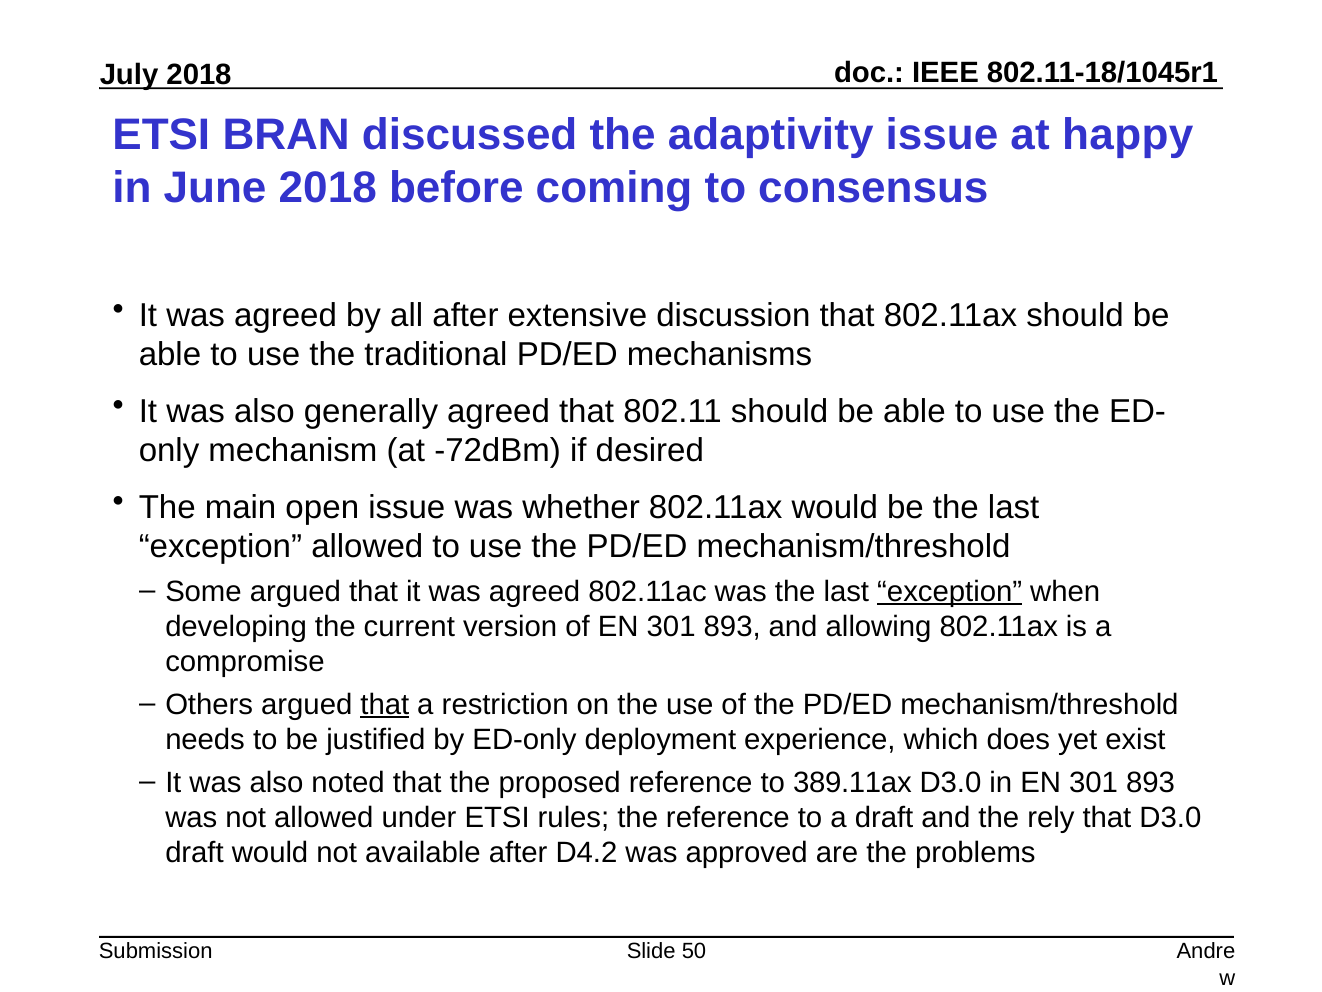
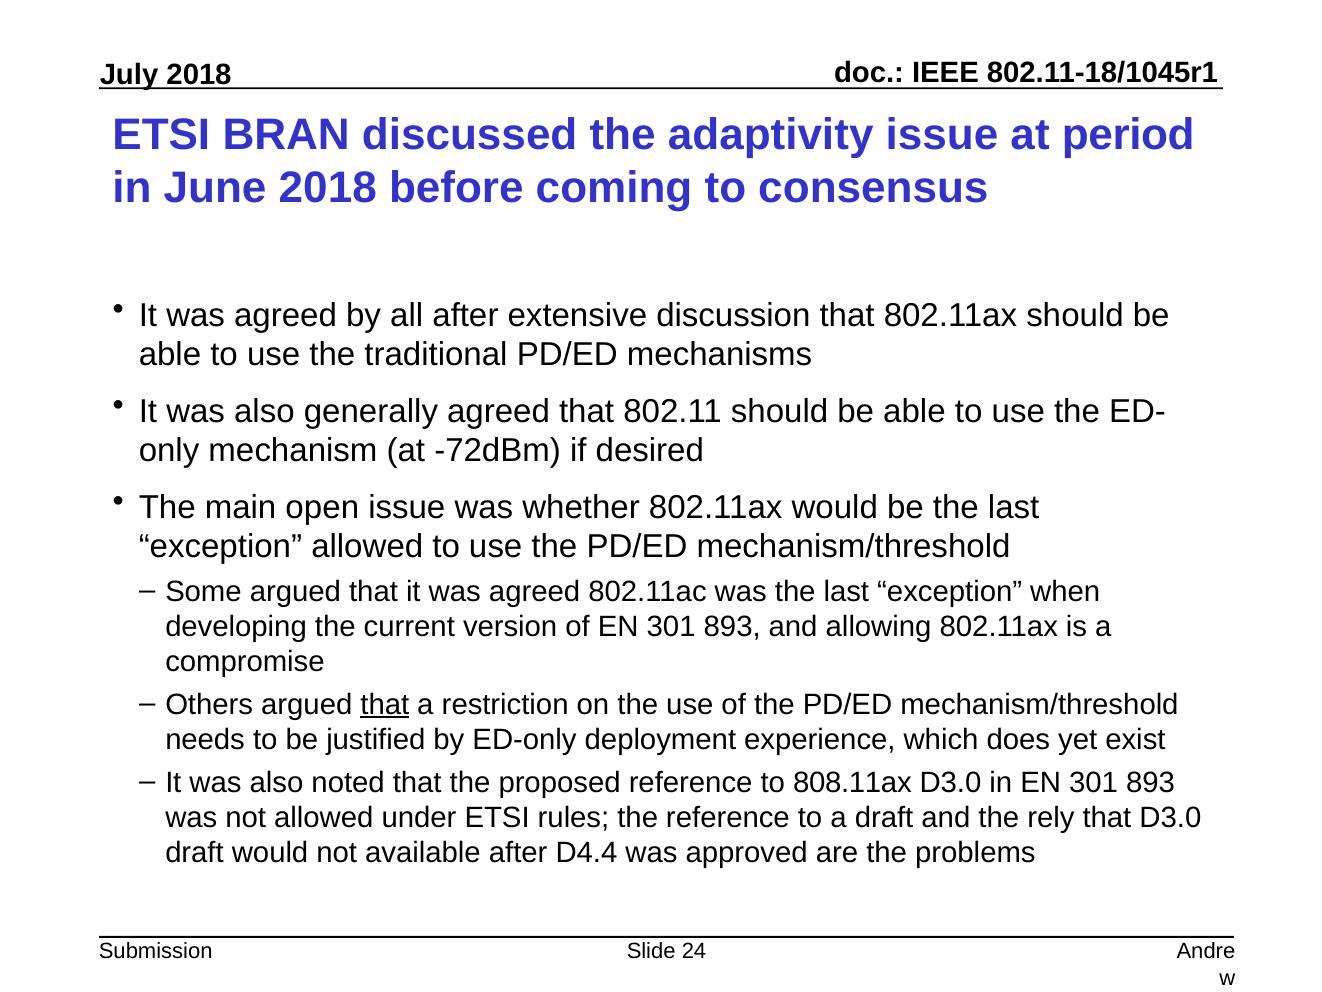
happy: happy -> period
exception at (950, 591) underline: present -> none
389.11ax: 389.11ax -> 808.11ax
D4.2: D4.2 -> D4.4
50: 50 -> 24
